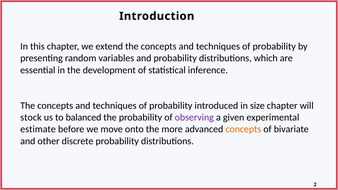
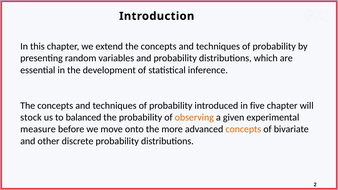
size: size -> five
observing colour: purple -> orange
estimate: estimate -> measure
